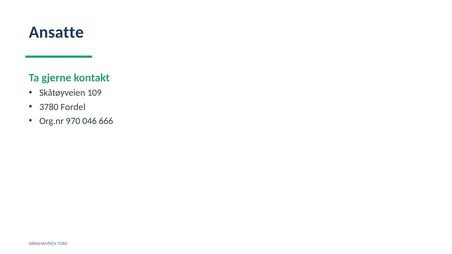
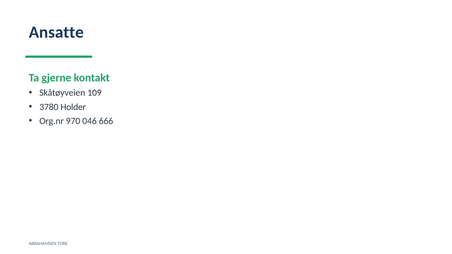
Fordel: Fordel -> Holder
